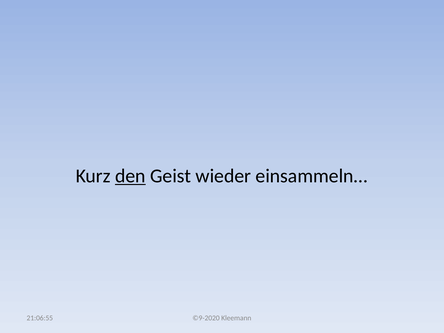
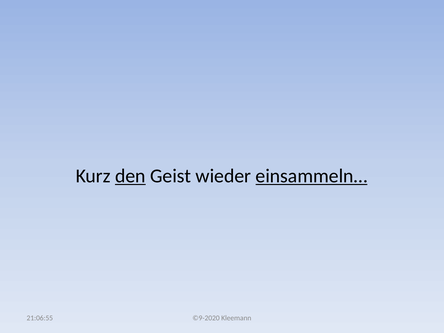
einsammeln… underline: none -> present
